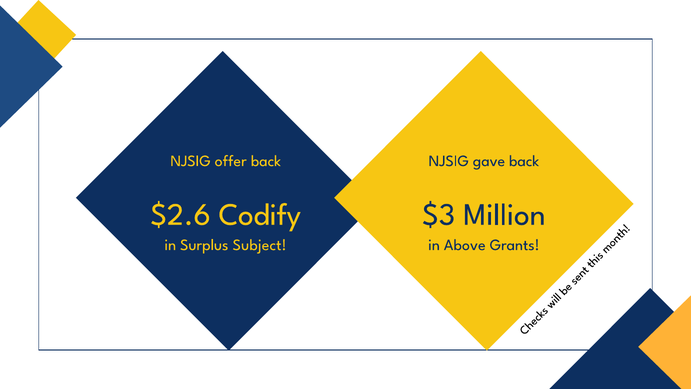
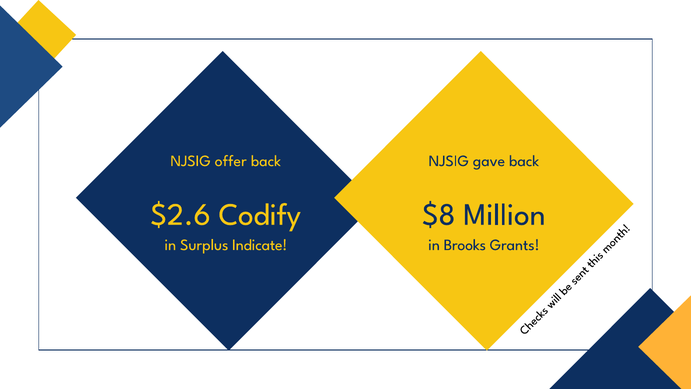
$3: $3 -> $8
Subject: Subject -> Indicate
Above: Above -> Brooks
